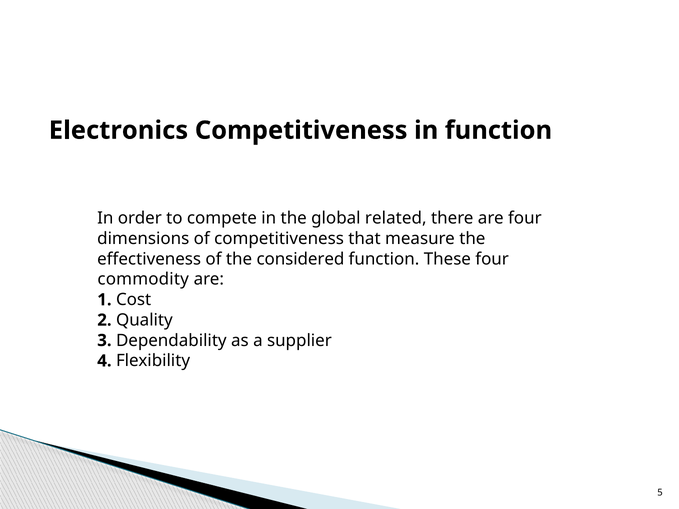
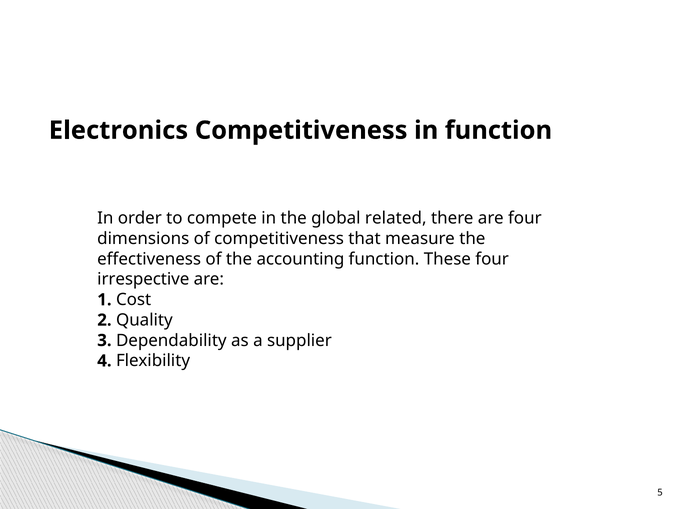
considered: considered -> accounting
commodity: commodity -> irrespective
